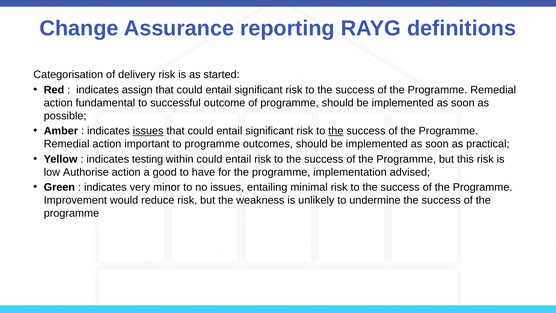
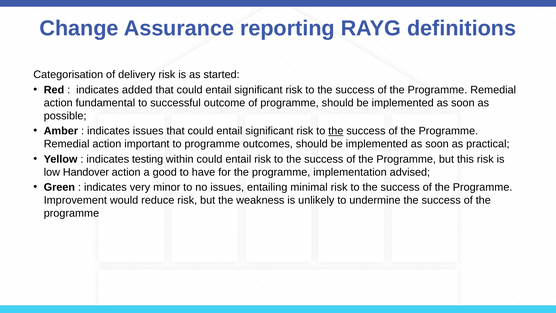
assign: assign -> added
issues at (148, 131) underline: present -> none
Authorise: Authorise -> Handover
